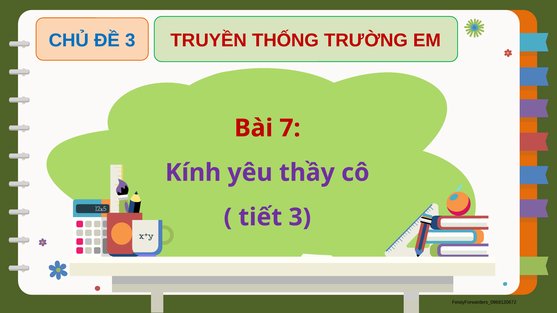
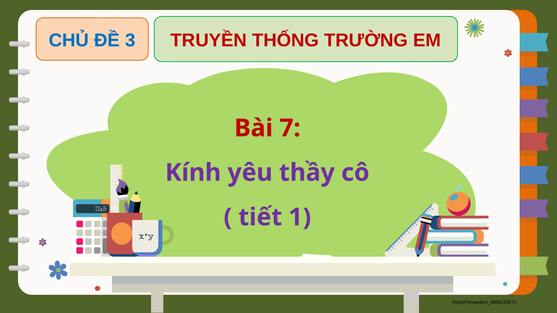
tiết 3: 3 -> 1
